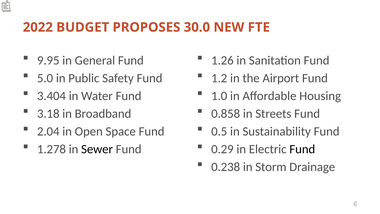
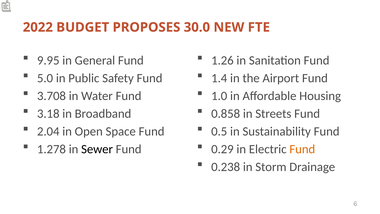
1.2: 1.2 -> 1.4
3.404: 3.404 -> 3.708
Fund at (302, 149) colour: black -> orange
